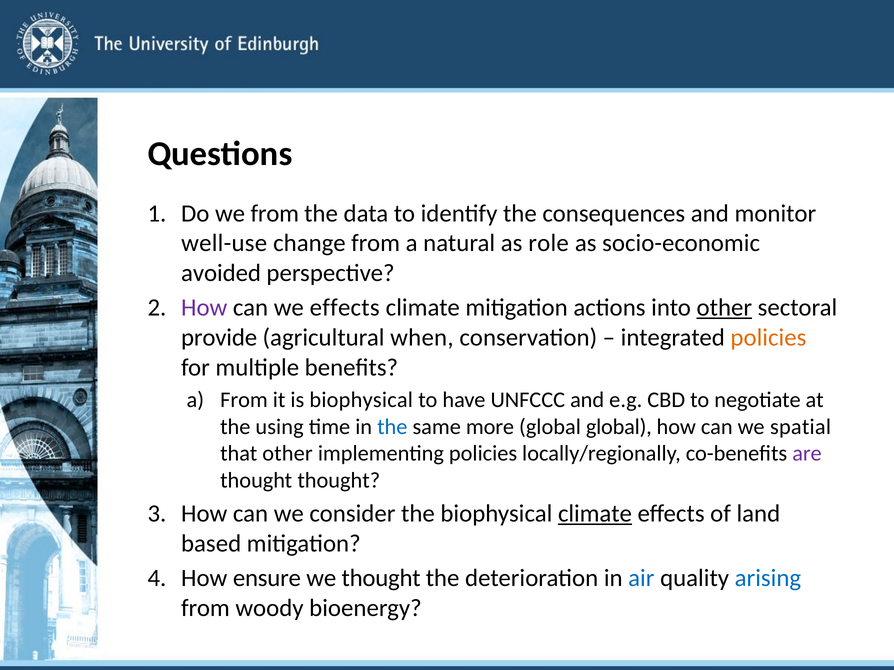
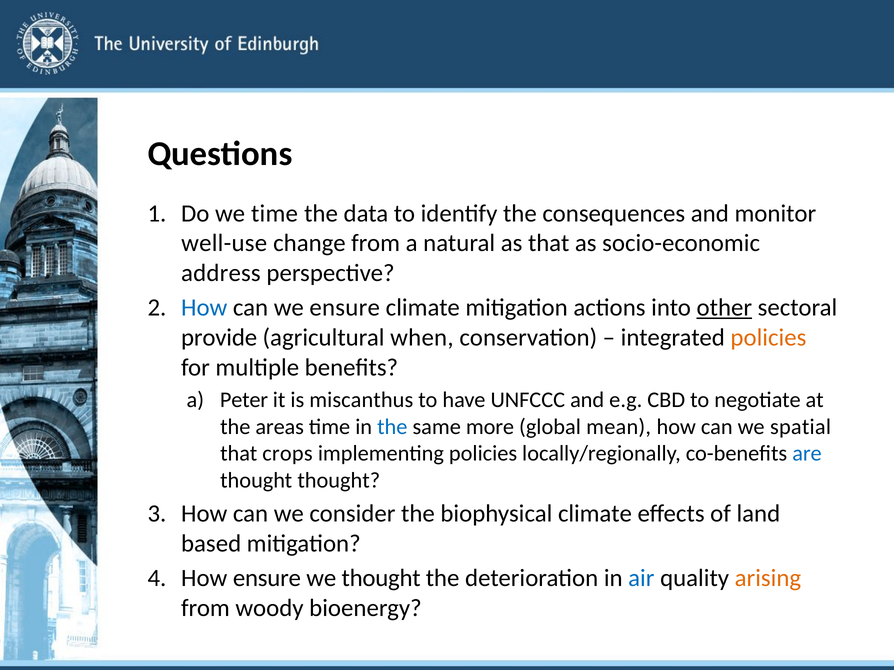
we from: from -> time
as role: role -> that
avoided: avoided -> address
How at (204, 308) colour: purple -> blue
we effects: effects -> ensure
a From: From -> Peter
is biophysical: biophysical -> miscanthus
using: using -> areas
global global: global -> mean
that other: other -> crops
are colour: purple -> blue
climate at (595, 514) underline: present -> none
arising colour: blue -> orange
